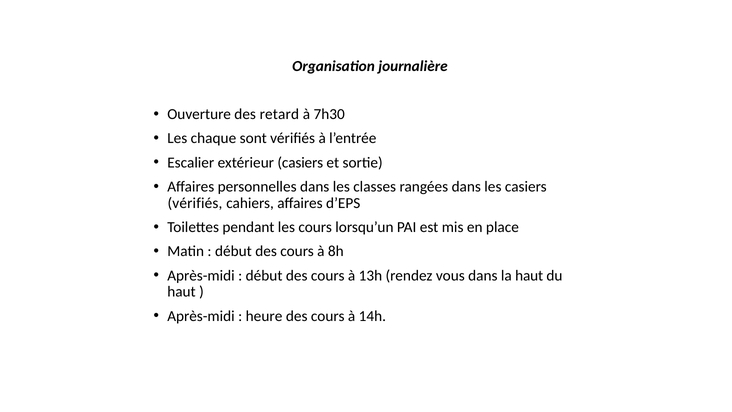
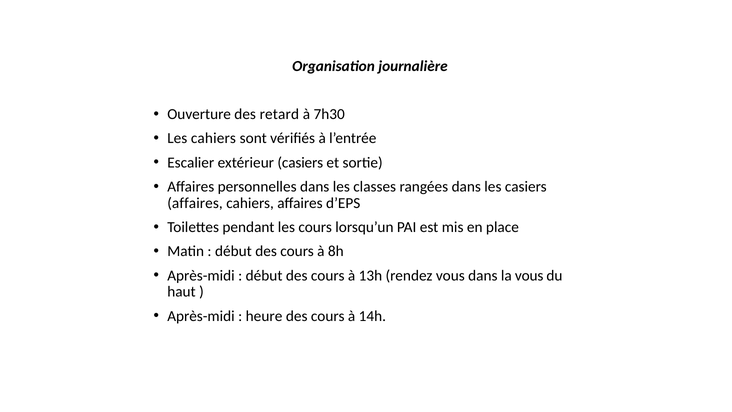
Les chaque: chaque -> cahiers
vérifiés at (195, 203): vérifiés -> affaires
la haut: haut -> vous
